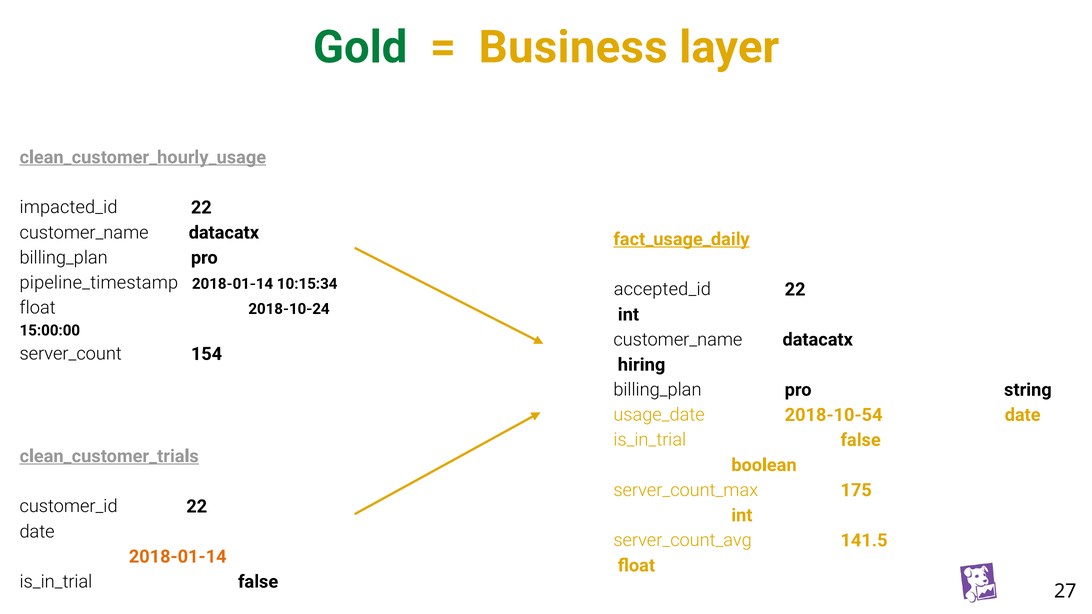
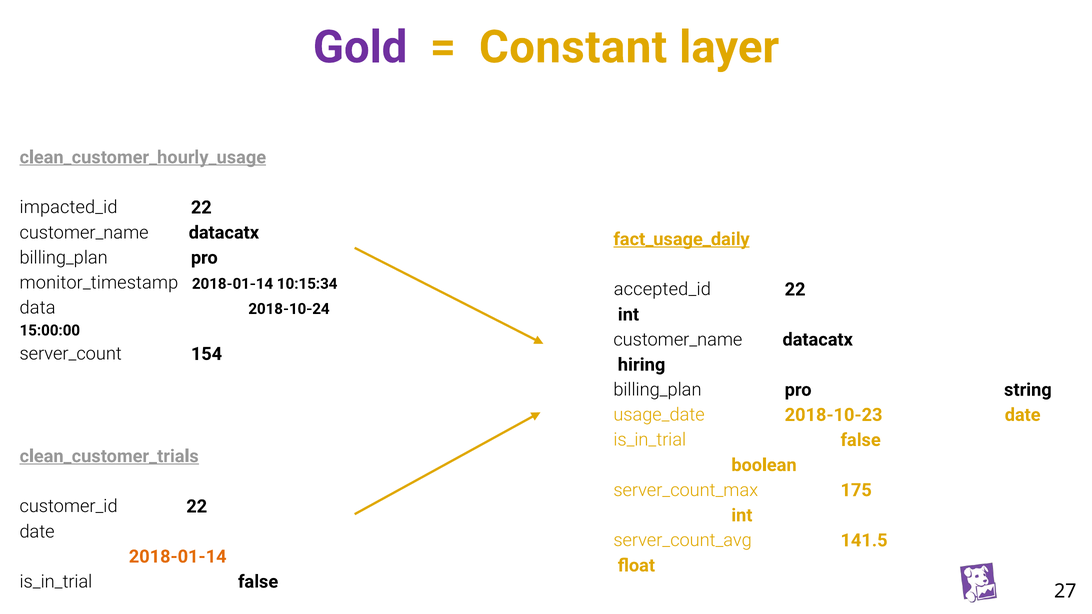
Gold colour: green -> purple
Business: Business -> Constant
pipeline_timestamp: pipeline_timestamp -> monitor_timestamp
float at (38, 308): float -> data
2018-10-54: 2018-10-54 -> 2018-10-23
